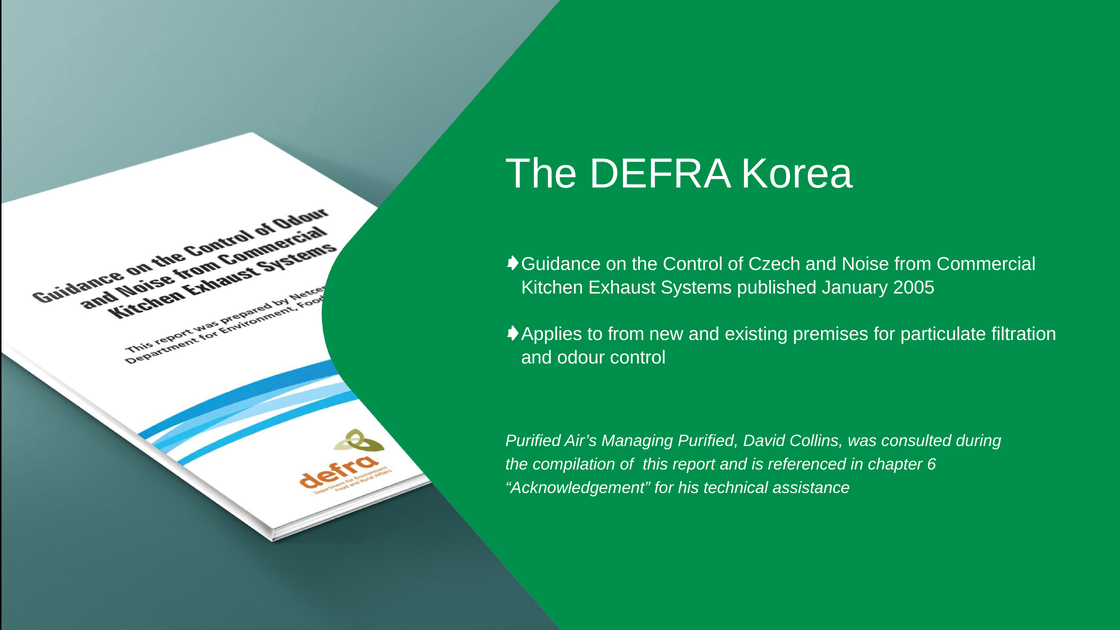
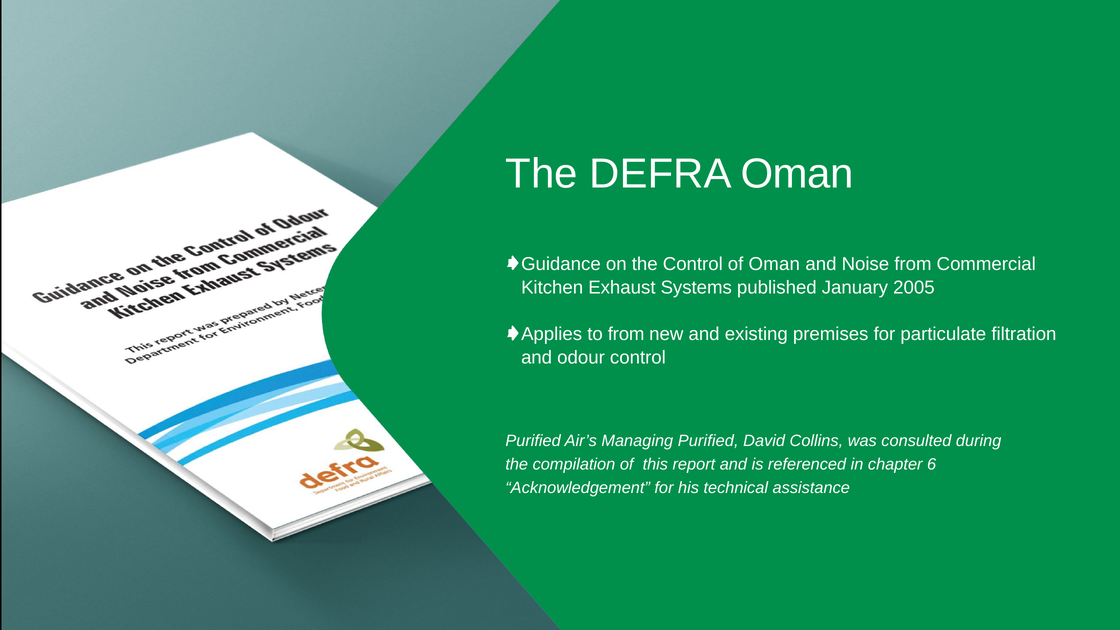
DEFRA Korea: Korea -> Oman
of Czech: Czech -> Oman
